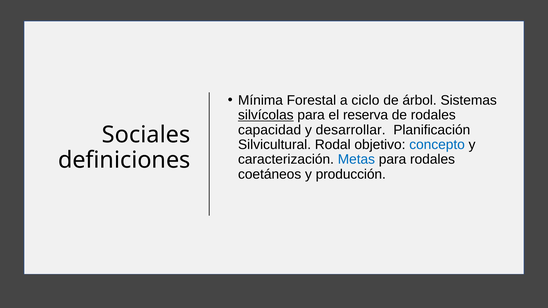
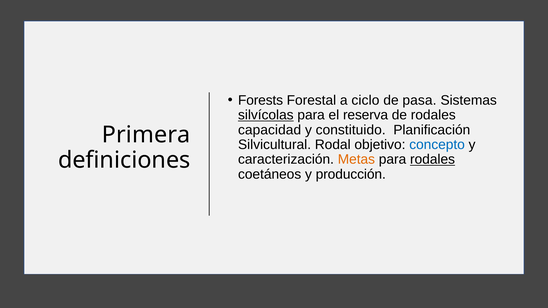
Mínima: Mínima -> Forests
árbol: árbol -> pasa
desarrollar: desarrollar -> constituido
Sociales: Sociales -> Primera
Metas colour: blue -> orange
rodales at (433, 160) underline: none -> present
